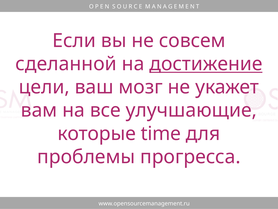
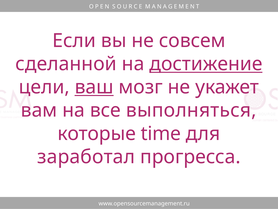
ваш underline: none -> present
улучшающие: улучшающие -> выполняться
проблемы: проблемы -> заработал
